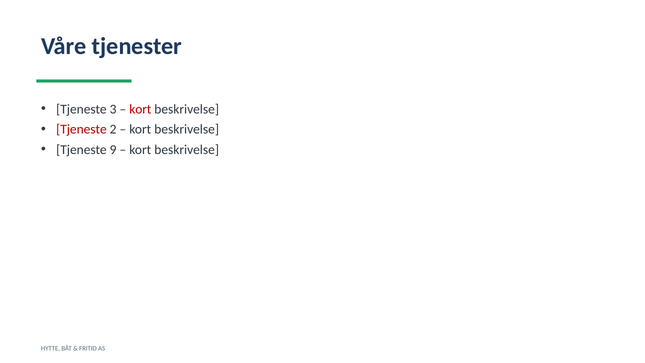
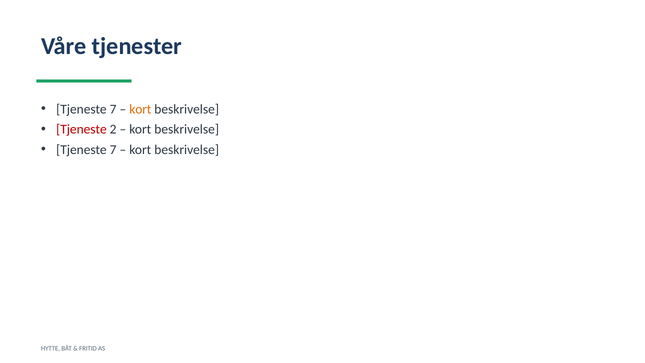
3 at (113, 109): 3 -> 7
kort at (140, 109) colour: red -> orange
9 at (113, 150): 9 -> 7
